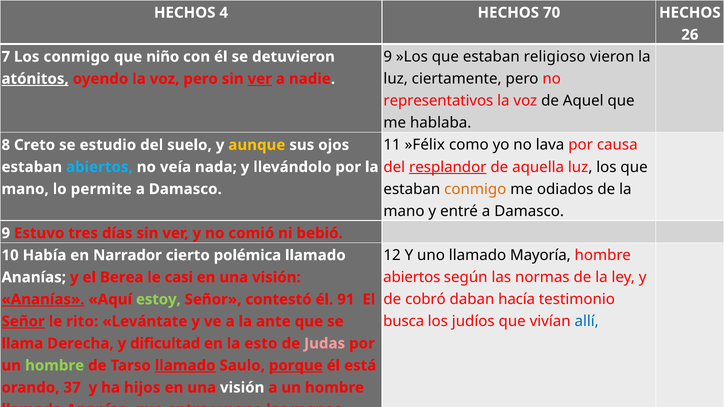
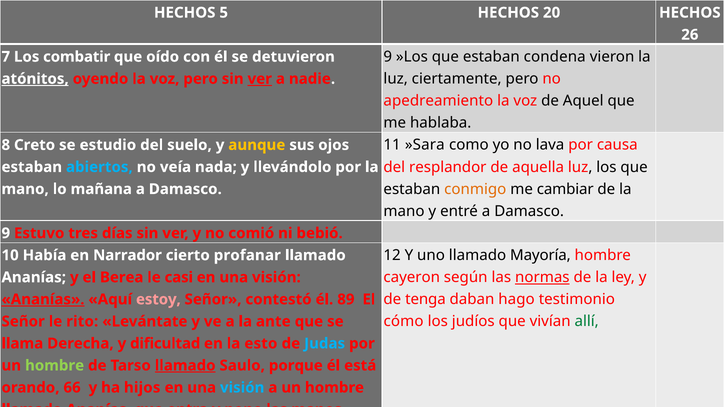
4: 4 -> 5
70: 70 -> 20
religioso: religioso -> condena
Los conmigo: conmigo -> combatir
niño: niño -> oído
representativos: representativos -> apedreamiento
»Félix: »Félix -> »Sara
resplandor underline: present -> none
odiados: odiados -> cambiar
permite: permite -> mañana
polémica: polémica -> profanar
abiertos at (412, 277): abiertos -> cayeron
normas underline: none -> present
cobró: cobró -> tenga
hacía: hacía -> hago
estoy colour: light green -> pink
91: 91 -> 89
busca: busca -> cómo
allí colour: blue -> green
Señor at (23, 322) underline: present -> none
Judas colour: pink -> light blue
porque underline: present -> none
37: 37 -> 66
visión at (242, 388) colour: white -> light blue
